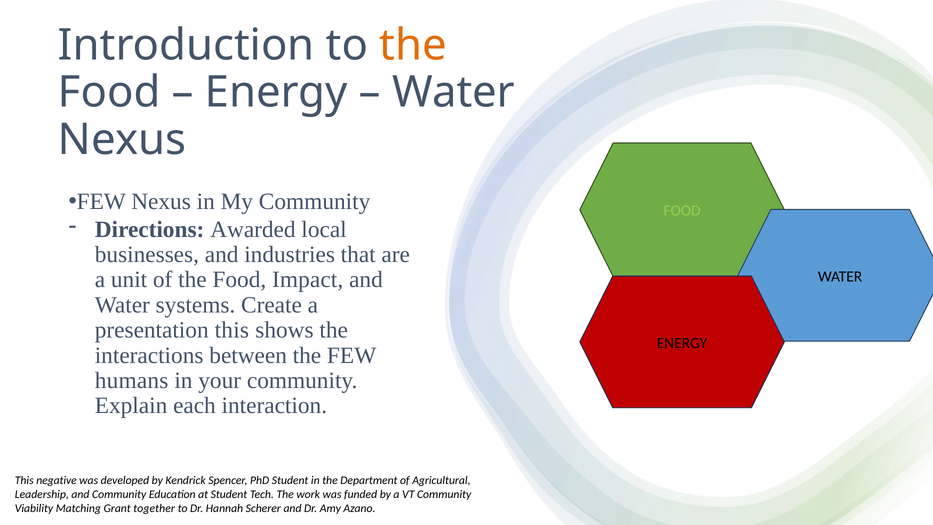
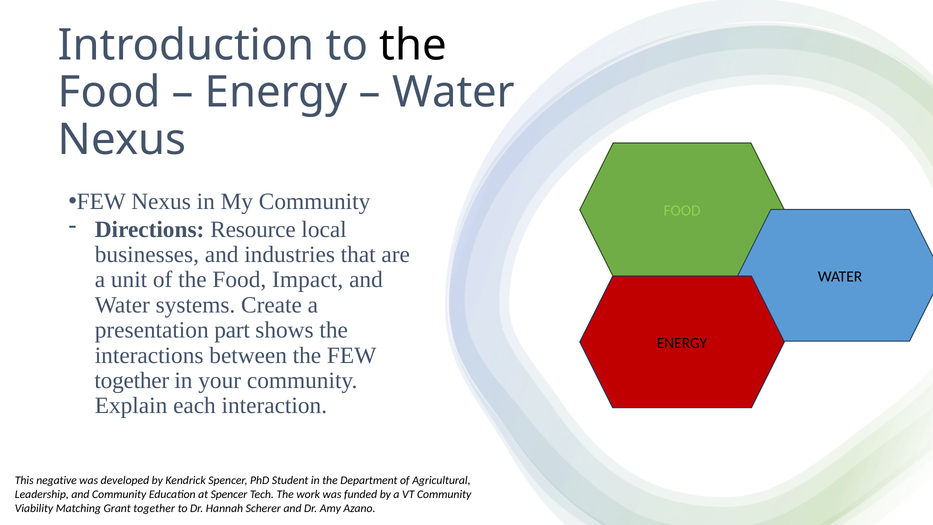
the at (413, 45) colour: orange -> black
Awarded: Awarded -> Resource
presentation this: this -> part
humans at (132, 380): humans -> together
at Student: Student -> Spencer
